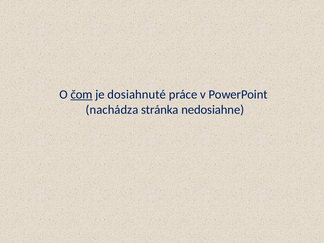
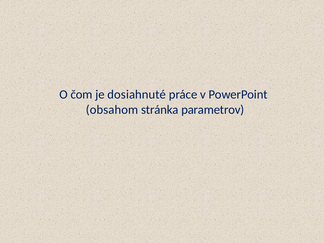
čom underline: present -> none
nachádza: nachádza -> obsahom
nedosiahne: nedosiahne -> parametrov
